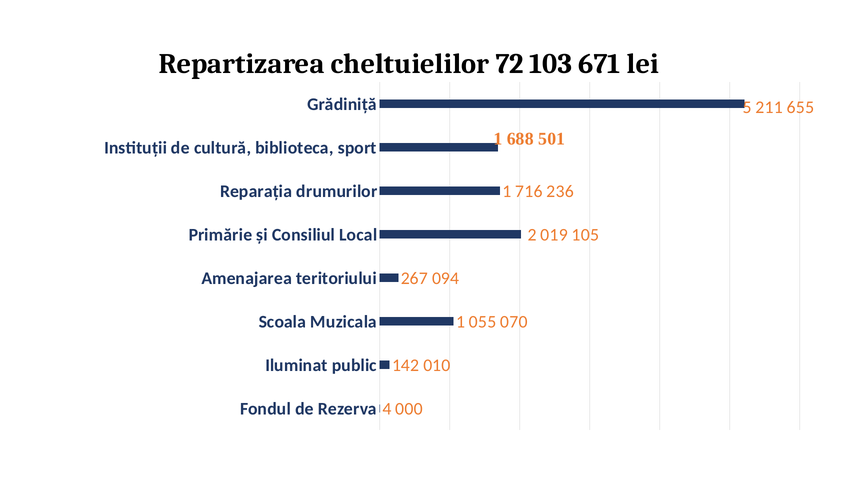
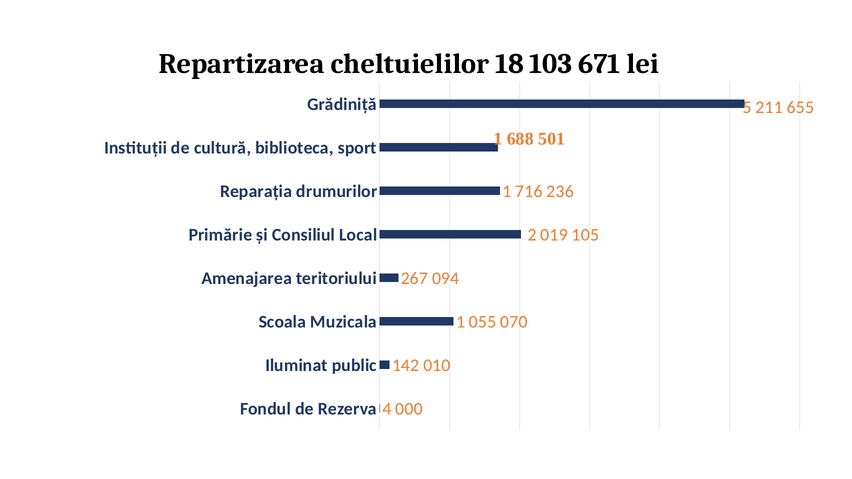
72: 72 -> 18
